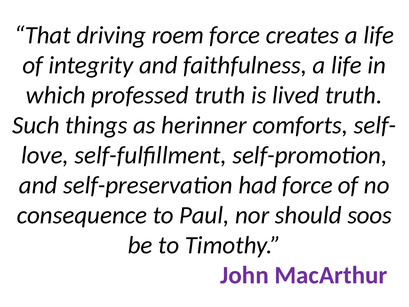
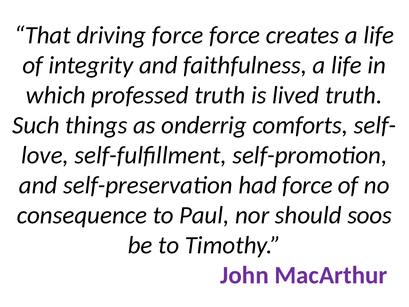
driving roem: roem -> force
herinner: herinner -> onderrig
